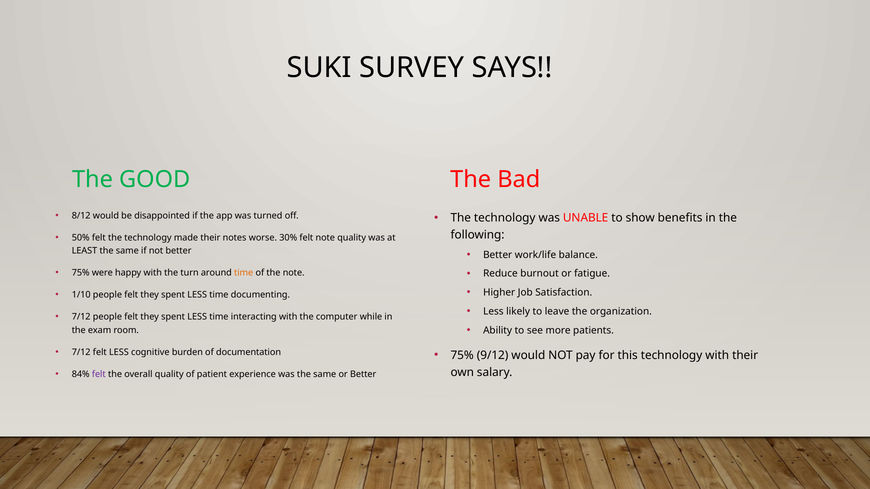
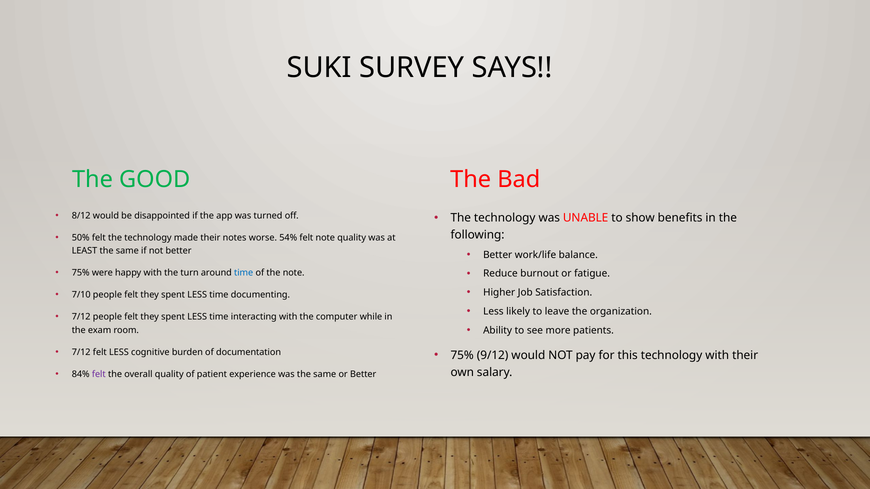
30%: 30% -> 54%
time at (244, 273) colour: orange -> blue
1/10: 1/10 -> 7/10
